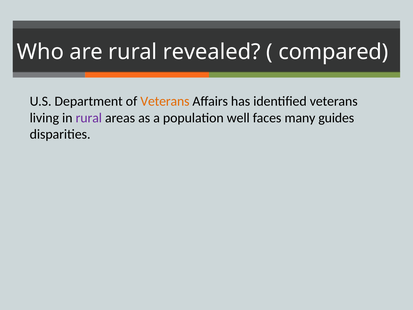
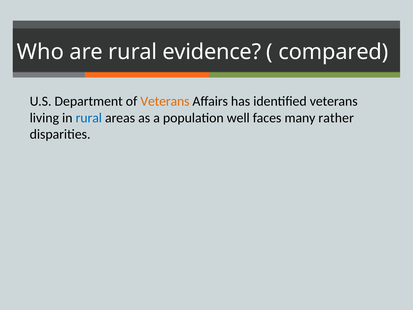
revealed: revealed -> evidence
rural at (89, 118) colour: purple -> blue
guides: guides -> rather
